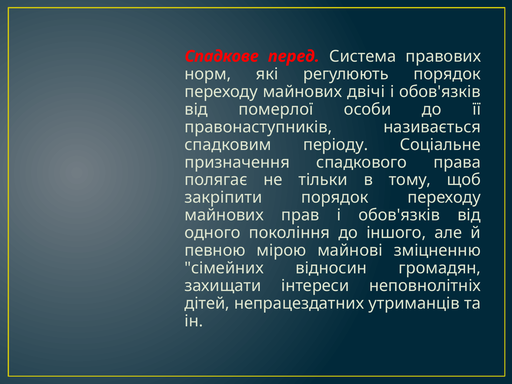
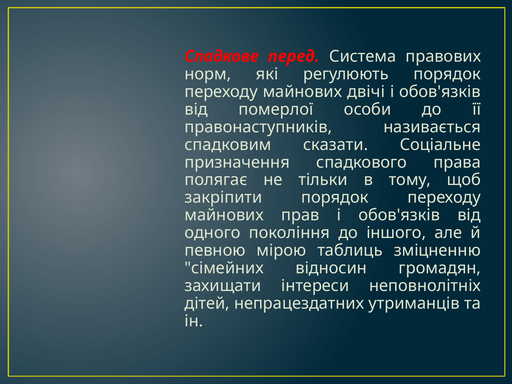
періоду: періоду -> сказати
майнові: майнові -> таблиць
